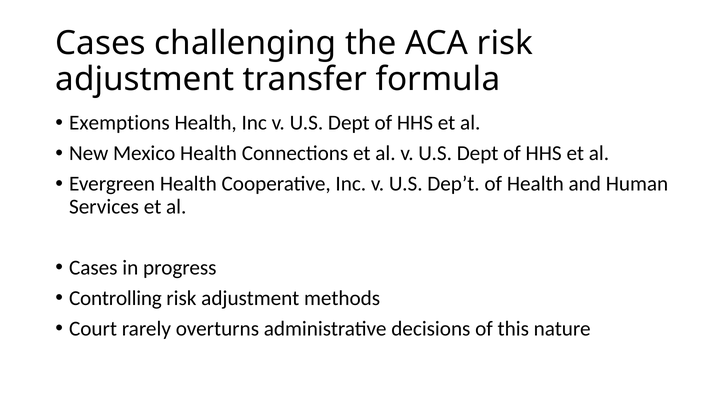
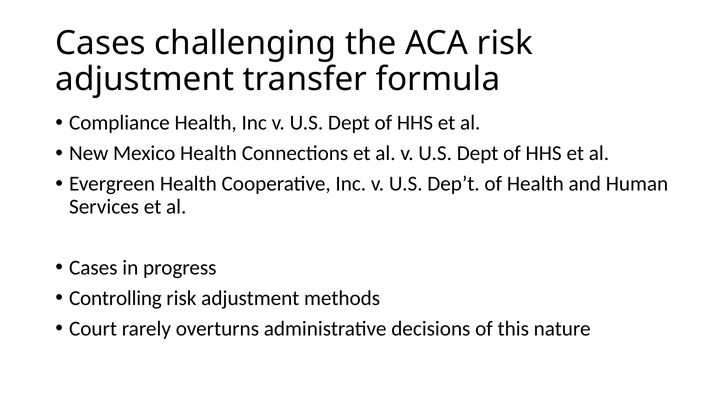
Exemptions: Exemptions -> Compliance
